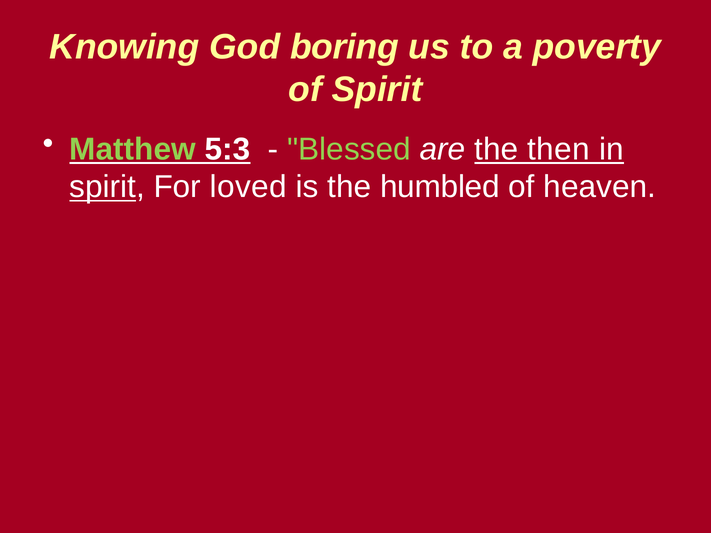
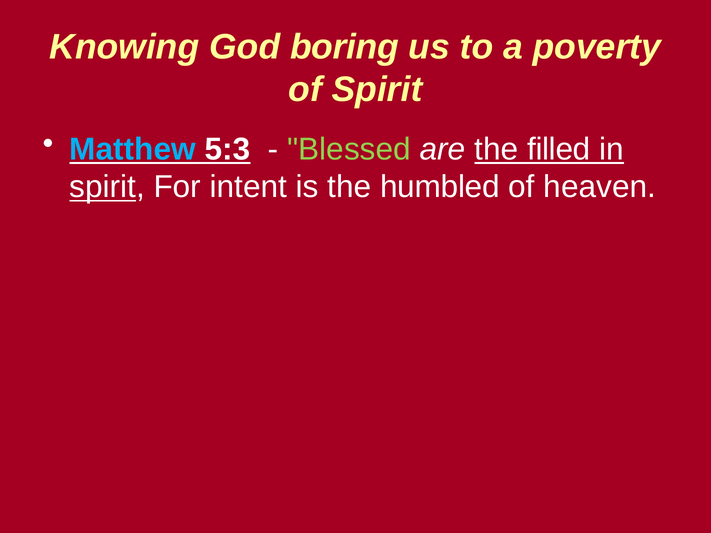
Matthew colour: light green -> light blue
then: then -> filled
loved: loved -> intent
